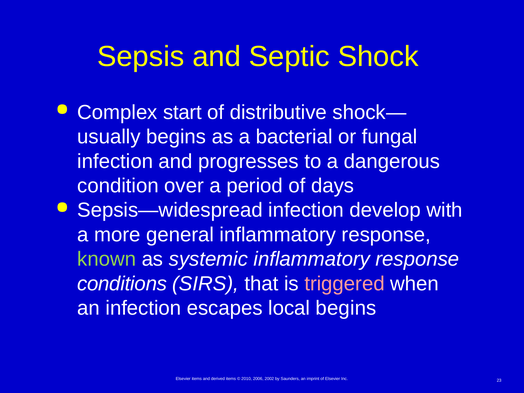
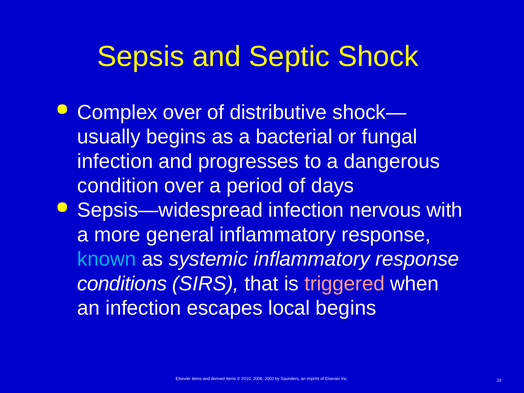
Complex start: start -> over
develop: develop -> nervous
known colour: light green -> light blue
